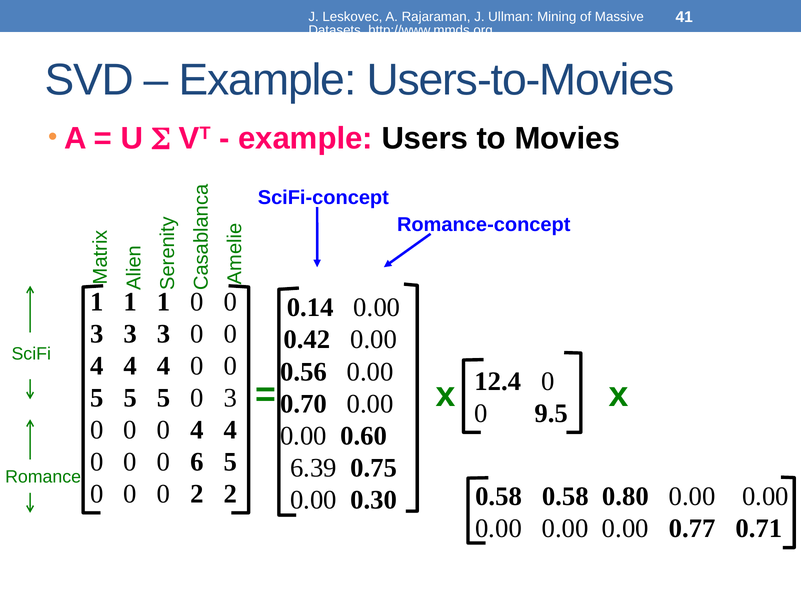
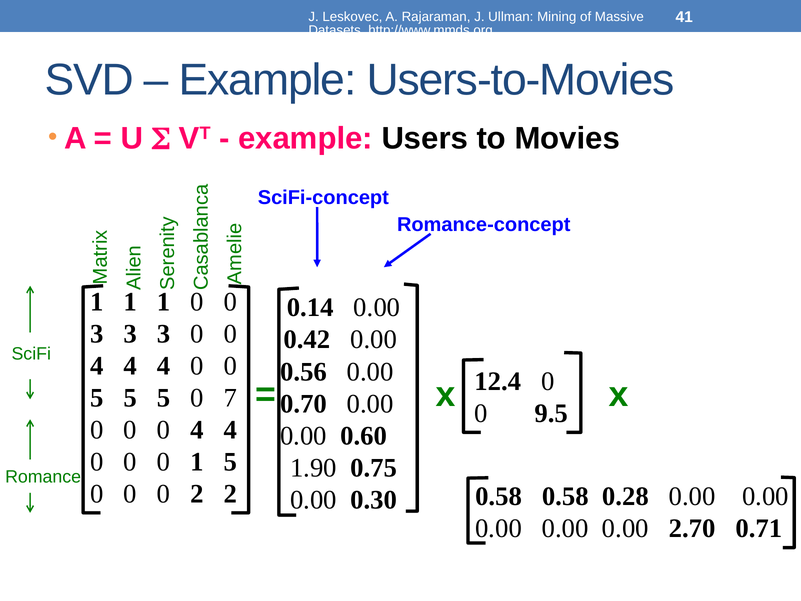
5 0 3: 3 -> 7
0 6: 6 -> 1
6.39: 6.39 -> 1.90
0.80: 0.80 -> 0.28
0.77: 0.77 -> 2.70
